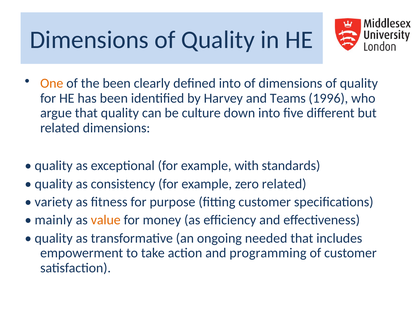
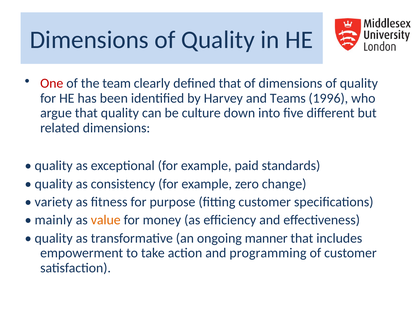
One colour: orange -> red
the been: been -> team
defined into: into -> that
with: with -> paid
zero related: related -> change
needed: needed -> manner
